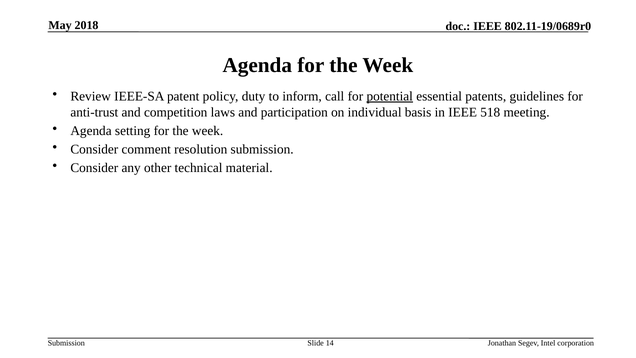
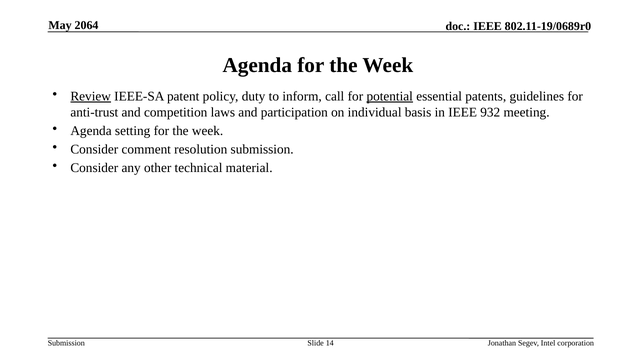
2018: 2018 -> 2064
Review underline: none -> present
518: 518 -> 932
